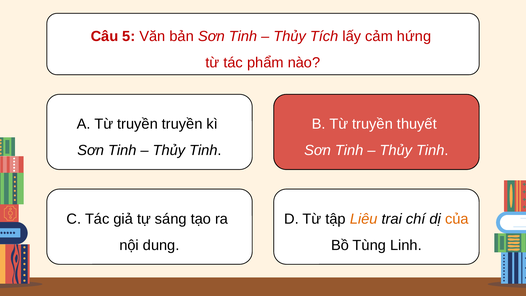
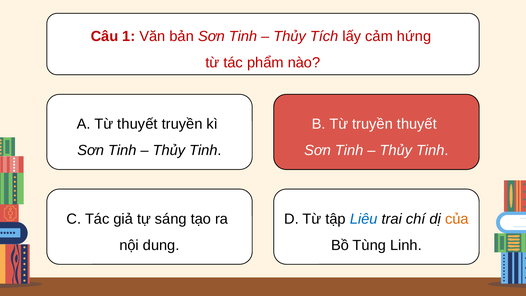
5: 5 -> 1
A Từ truyền: truyền -> thuyết
Liêu colour: orange -> blue
